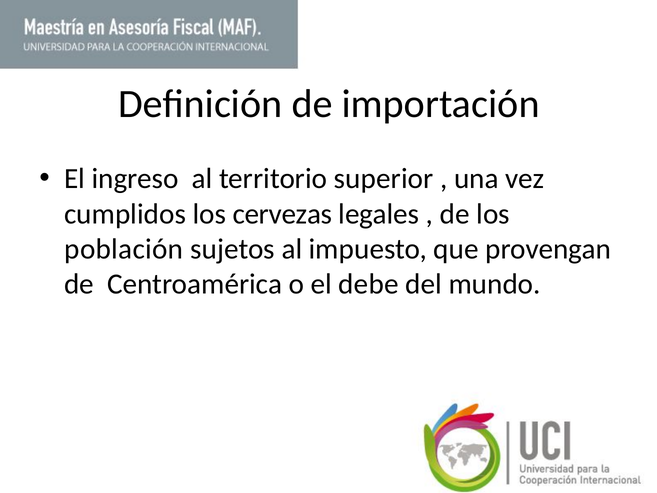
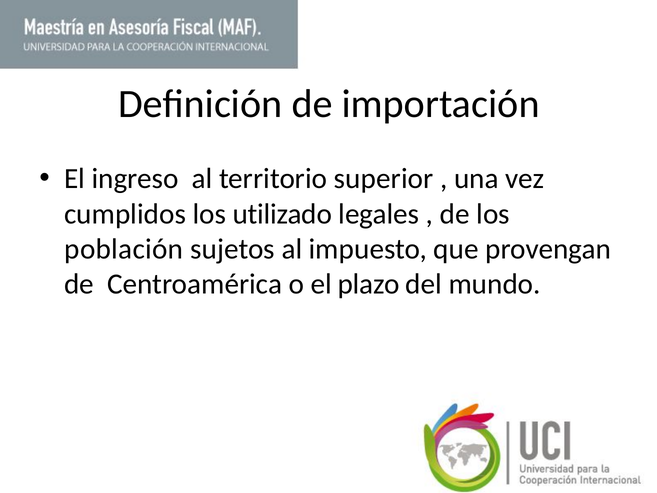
cervezas: cervezas -> utilizado
debe: debe -> plazo
